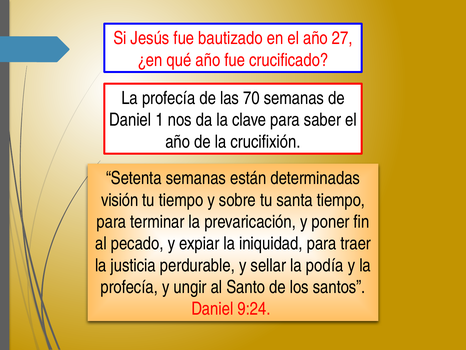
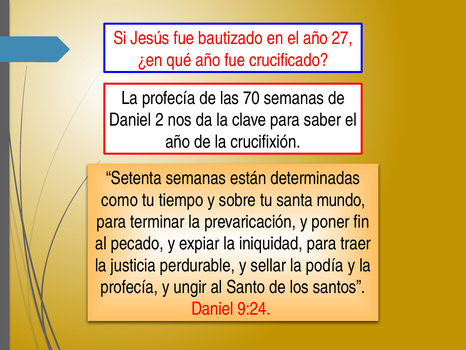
1: 1 -> 2
visión: visión -> como
santa tiempo: tiempo -> mundo
